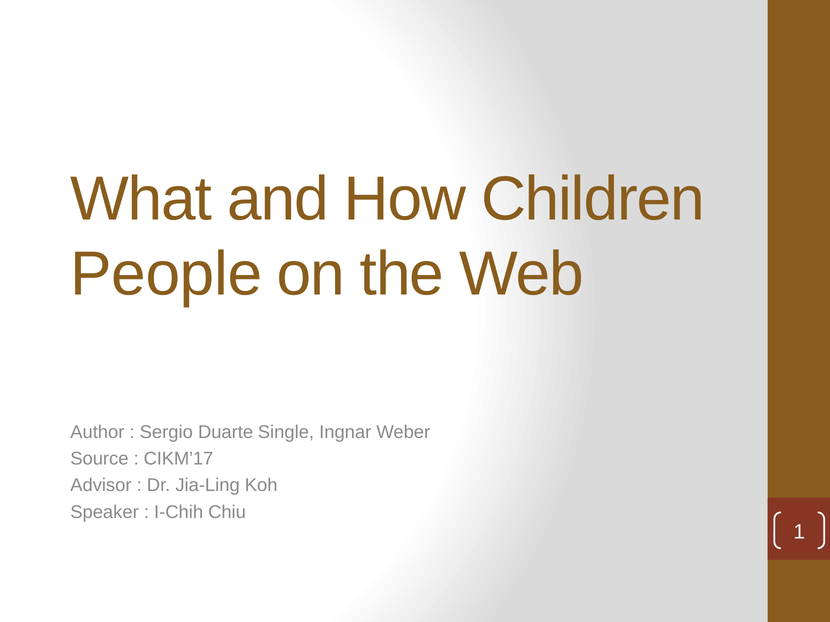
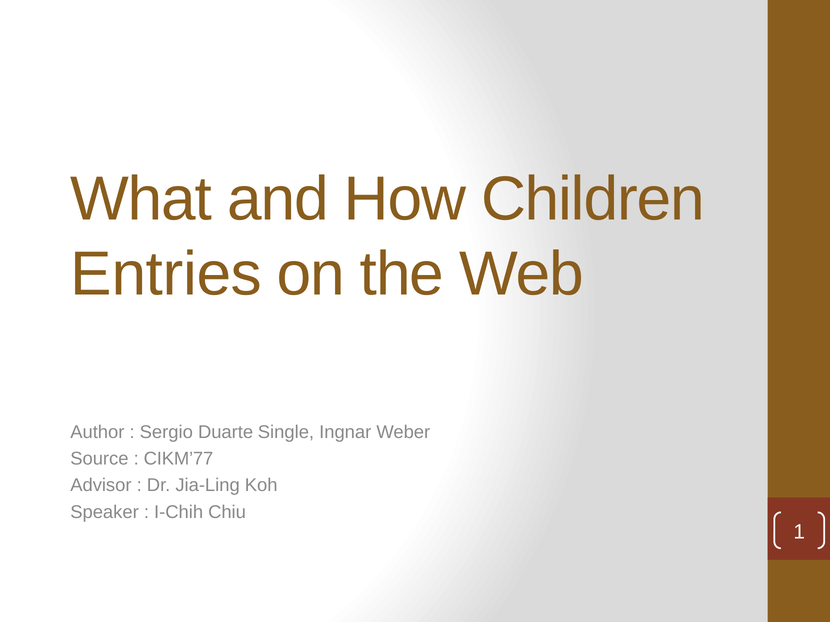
People: People -> Entries
CIKM’17: CIKM’17 -> CIKM’77
